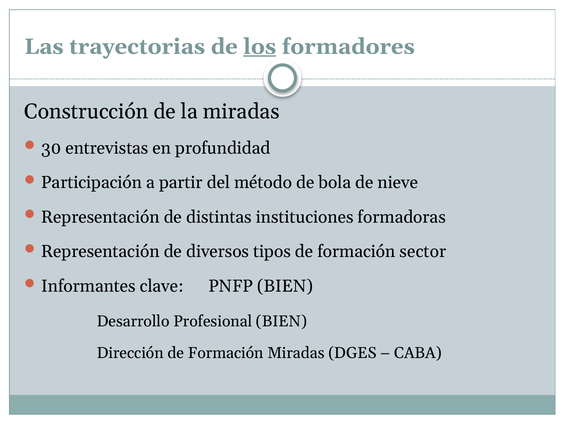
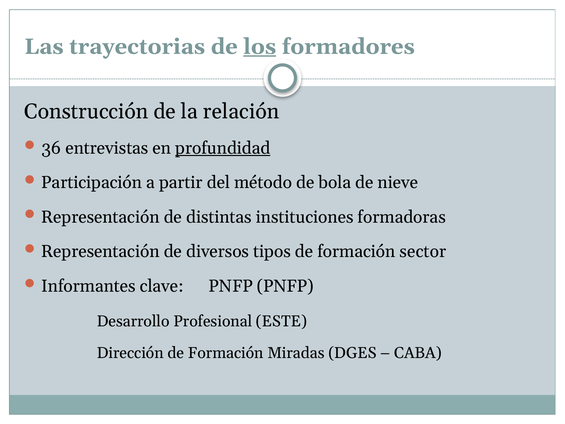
la miradas: miradas -> relación
30: 30 -> 36
profundidad underline: none -> present
PNFP BIEN: BIEN -> PNFP
Profesional BIEN: BIEN -> ESTE
